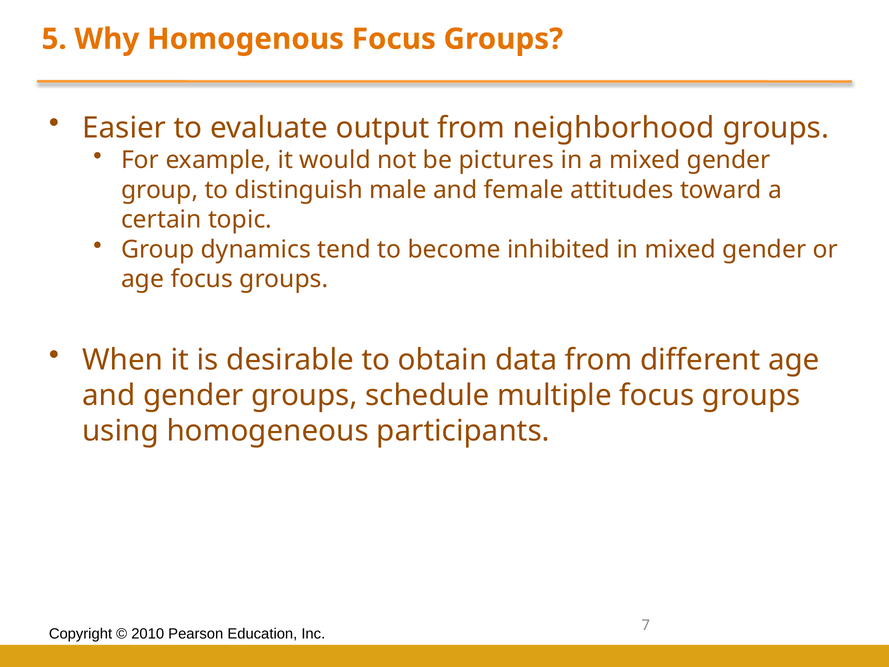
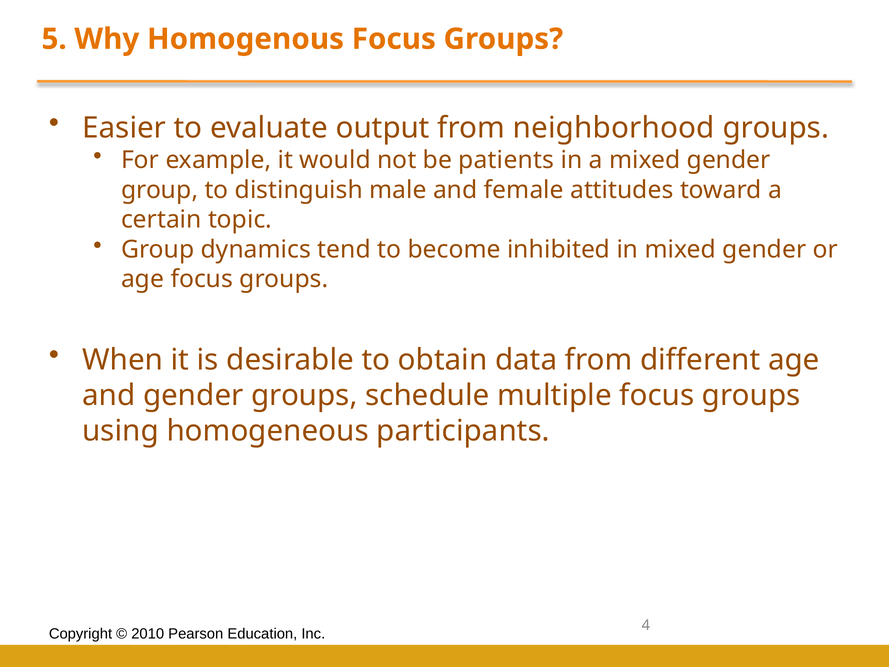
pictures: pictures -> patients
7: 7 -> 4
